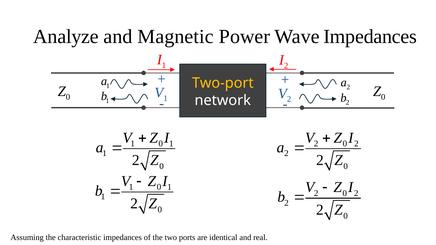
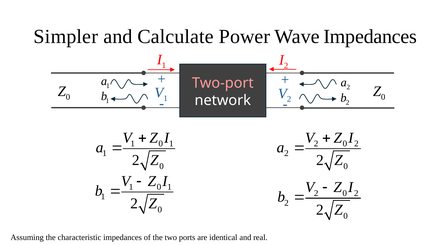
Analyze: Analyze -> Simpler
Magnetic: Magnetic -> Calculate
Two-port colour: yellow -> pink
